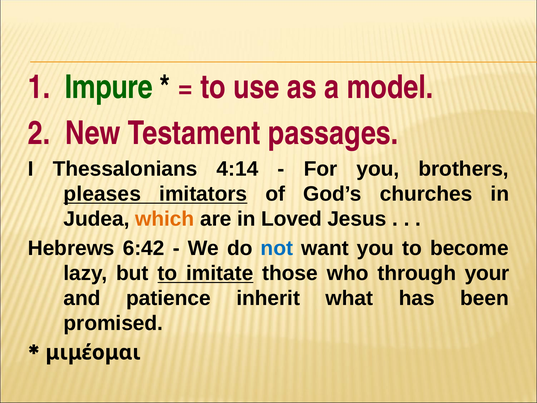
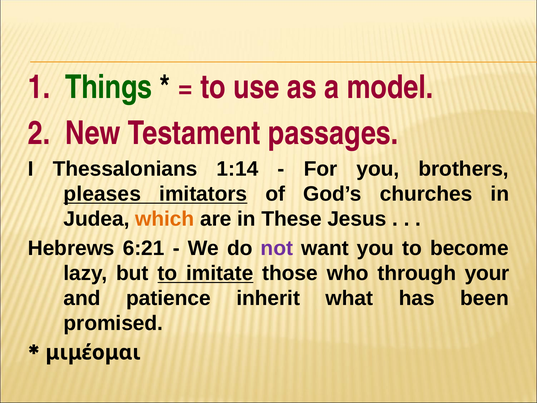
Impure: Impure -> Things
4:14: 4:14 -> 1:14
Loved: Loved -> These
6:42: 6:42 -> 6:21
not colour: blue -> purple
